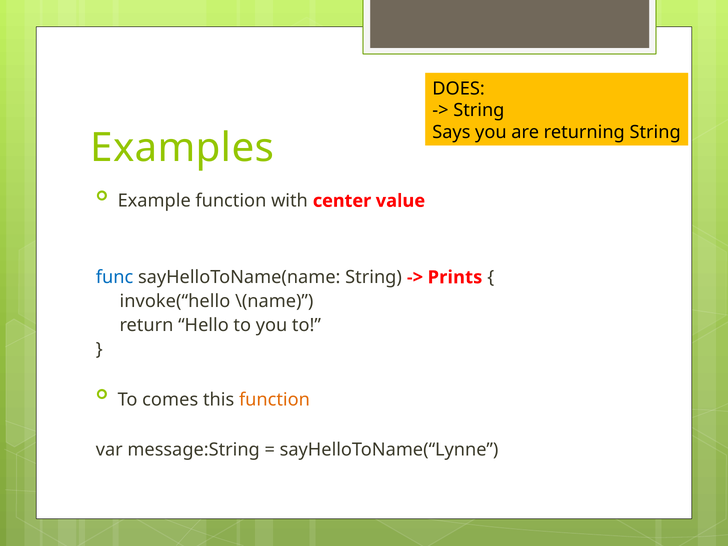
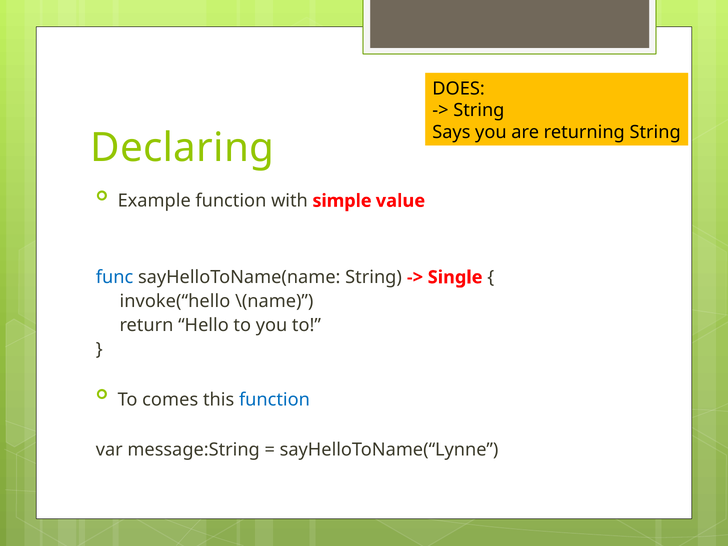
Examples: Examples -> Declaring
center: center -> simple
Prints: Prints -> Single
function at (274, 400) colour: orange -> blue
